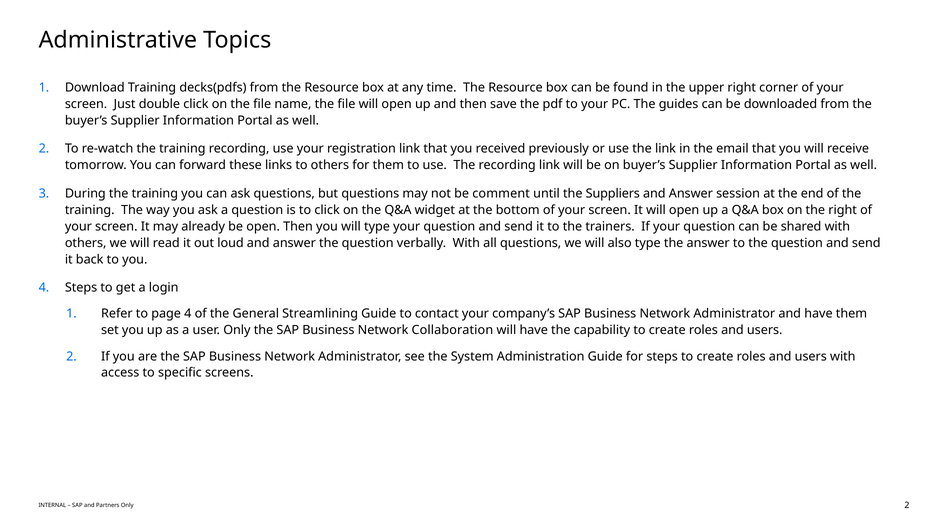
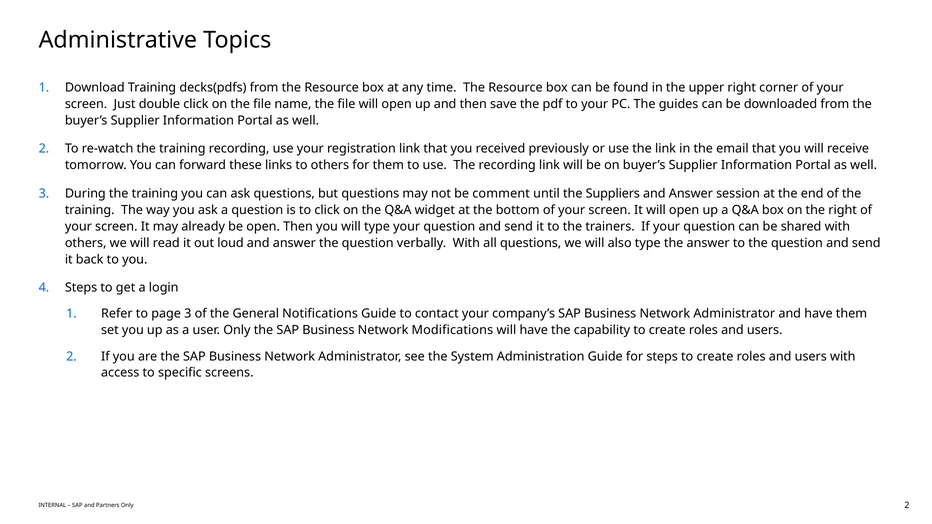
page 4: 4 -> 3
Streamlining: Streamlining -> Notifications
Collaboration: Collaboration -> Modifications
